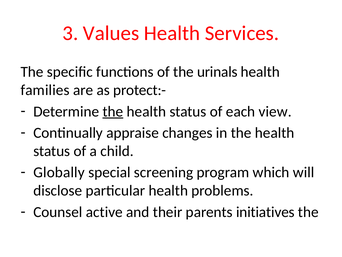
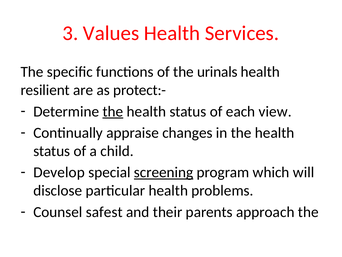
families: families -> resilient
Globally: Globally -> Develop
screening underline: none -> present
active: active -> safest
initiatives: initiatives -> approach
